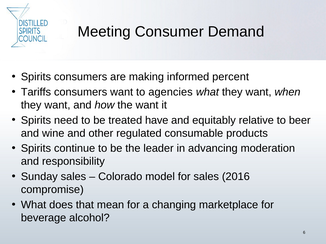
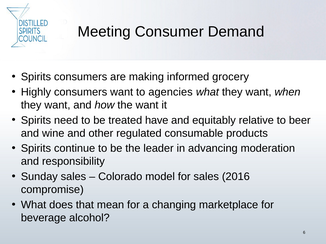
percent: percent -> grocery
Tariffs: Tariffs -> Highly
